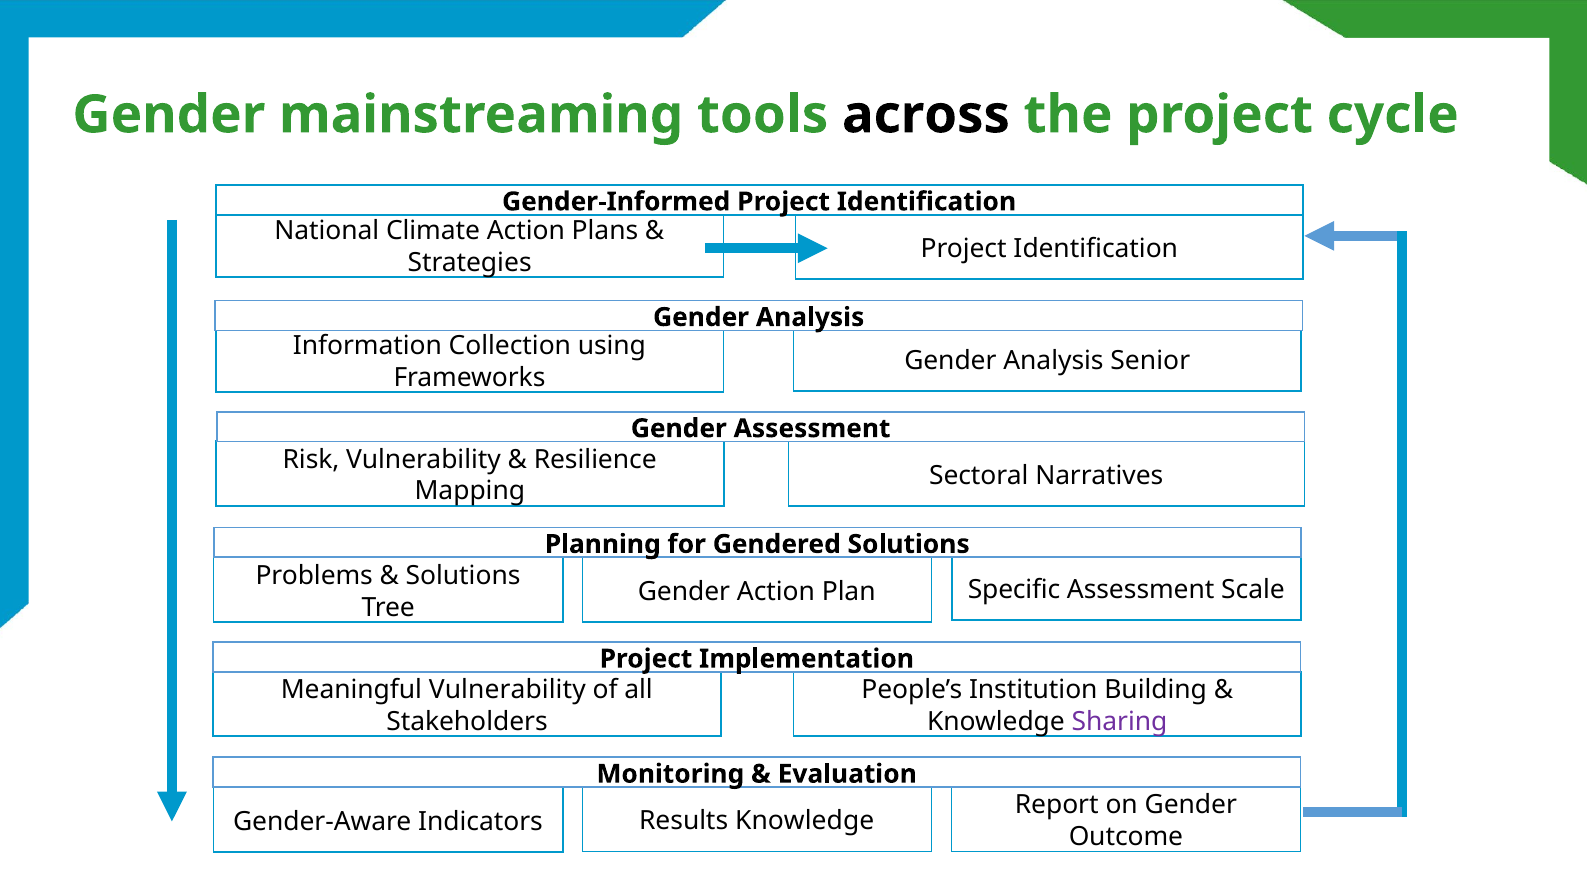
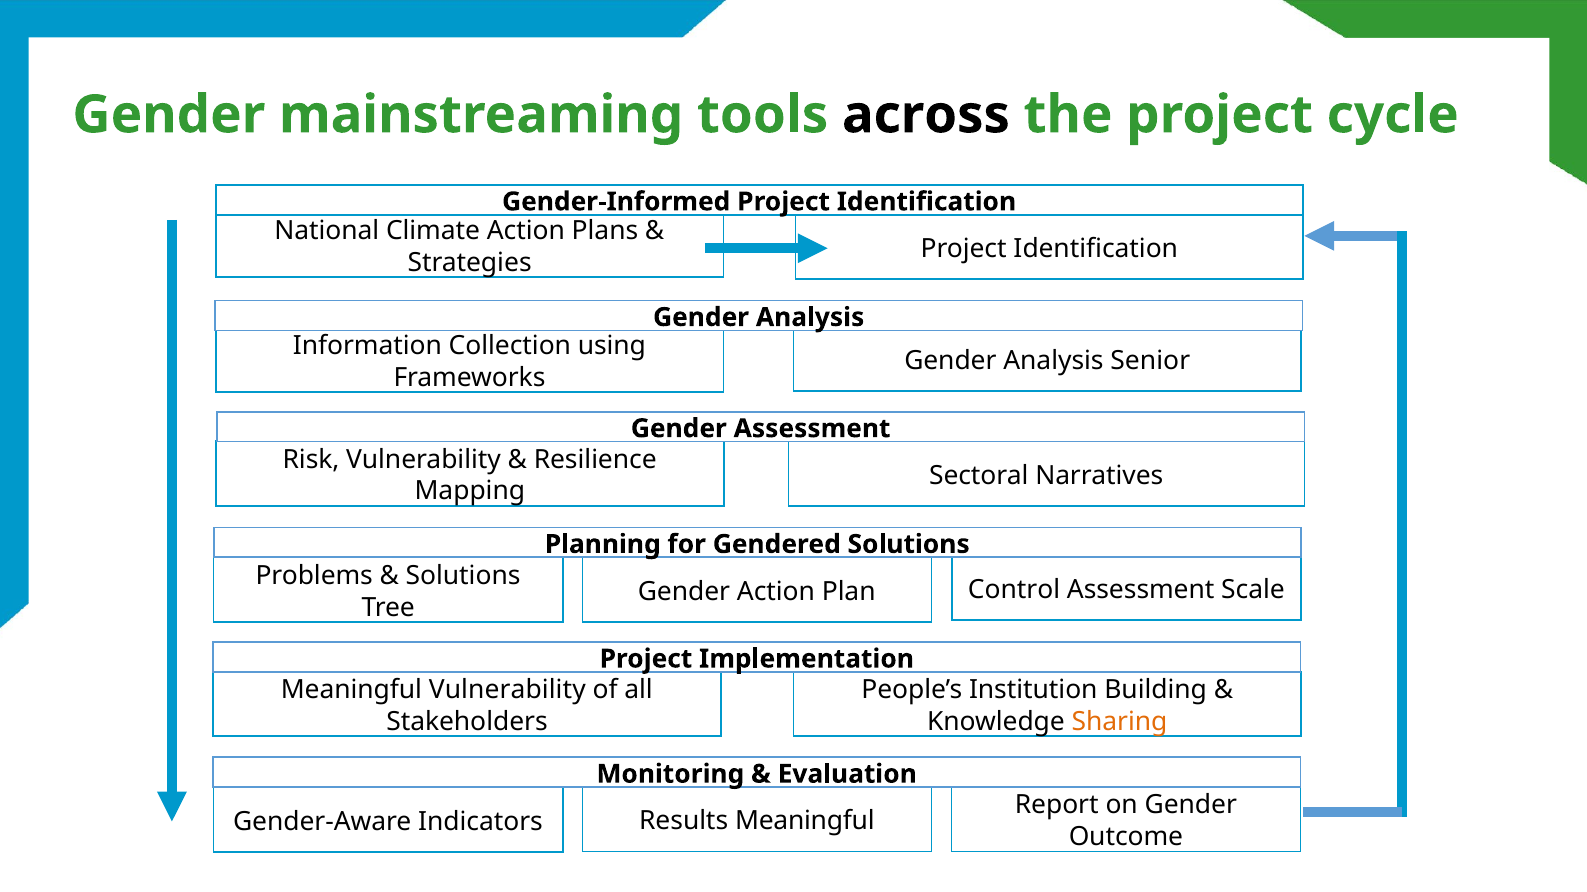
Specific: Specific -> Control
Sharing colour: purple -> orange
Results Knowledge: Knowledge -> Meaningful
